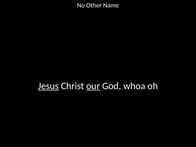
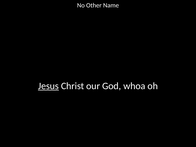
our underline: present -> none
